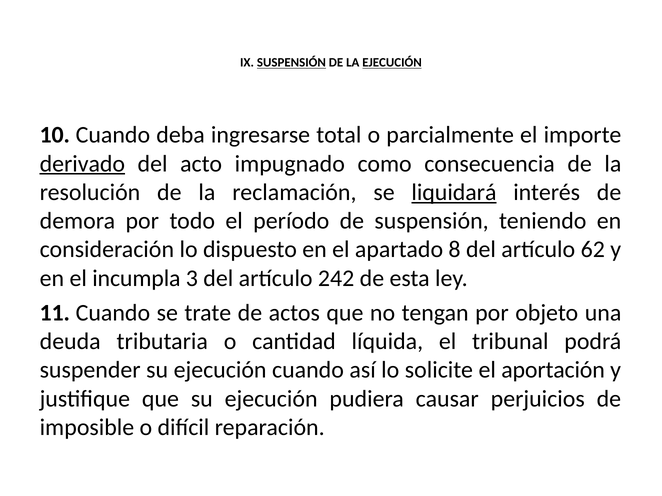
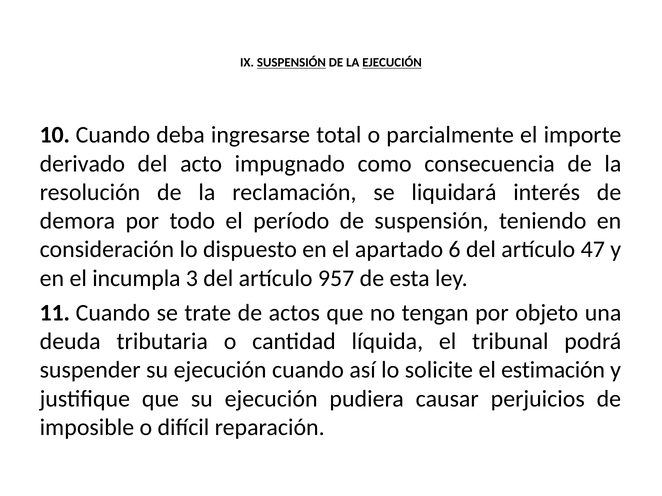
derivado underline: present -> none
liquidará underline: present -> none
8: 8 -> 6
62: 62 -> 47
242: 242 -> 957
aportación: aportación -> estimación
